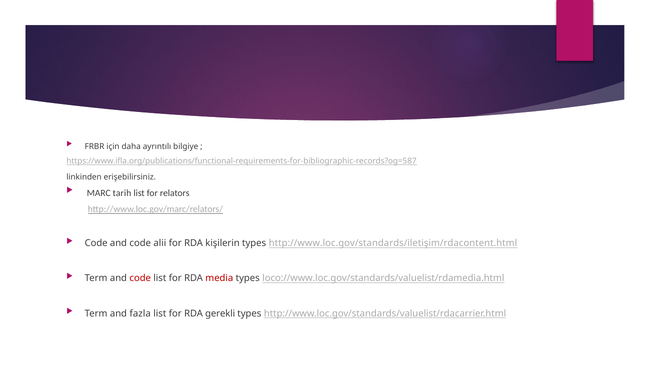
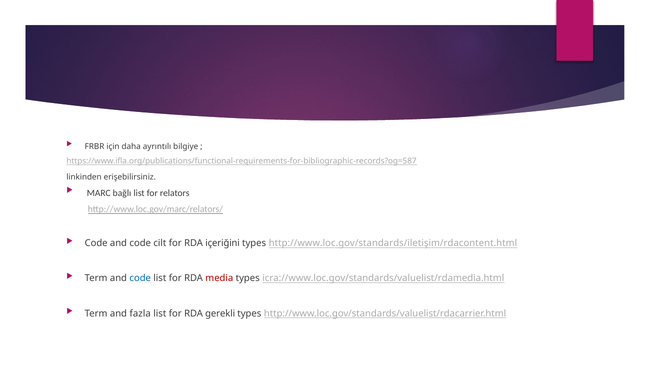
tarih: tarih -> bağlı
alii: alii -> cilt
kişilerin: kişilerin -> içeriğini
code at (140, 279) colour: red -> blue
loco://www.loc.gov/standards/valuelist/rdamedia.html: loco://www.loc.gov/standards/valuelist/rdamedia.html -> icra://www.loc.gov/standards/valuelist/rdamedia.html
